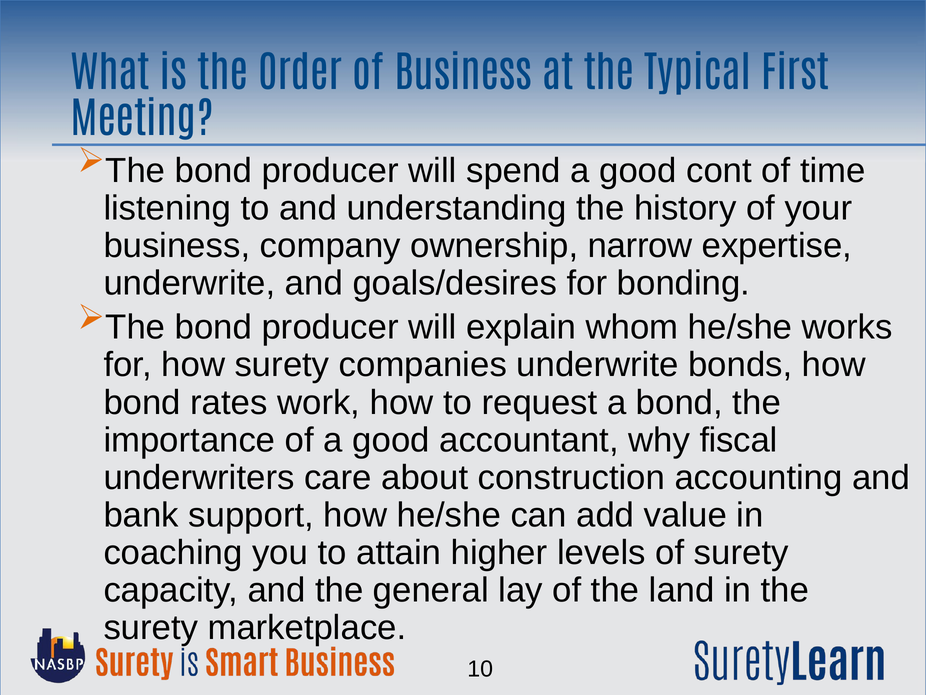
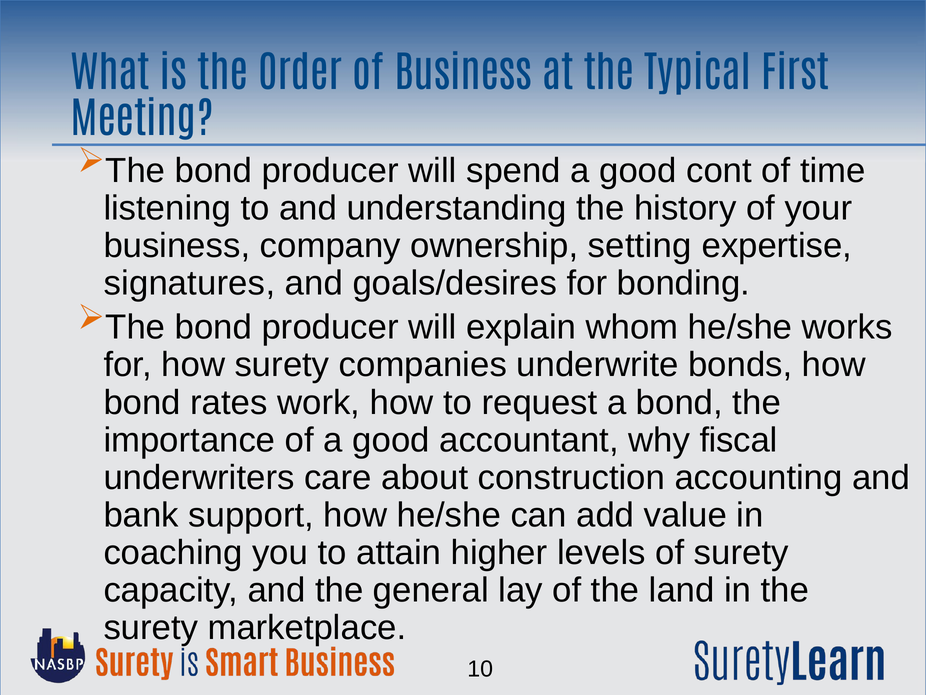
narrow: narrow -> setting
underwrite at (189, 283): underwrite -> signatures
